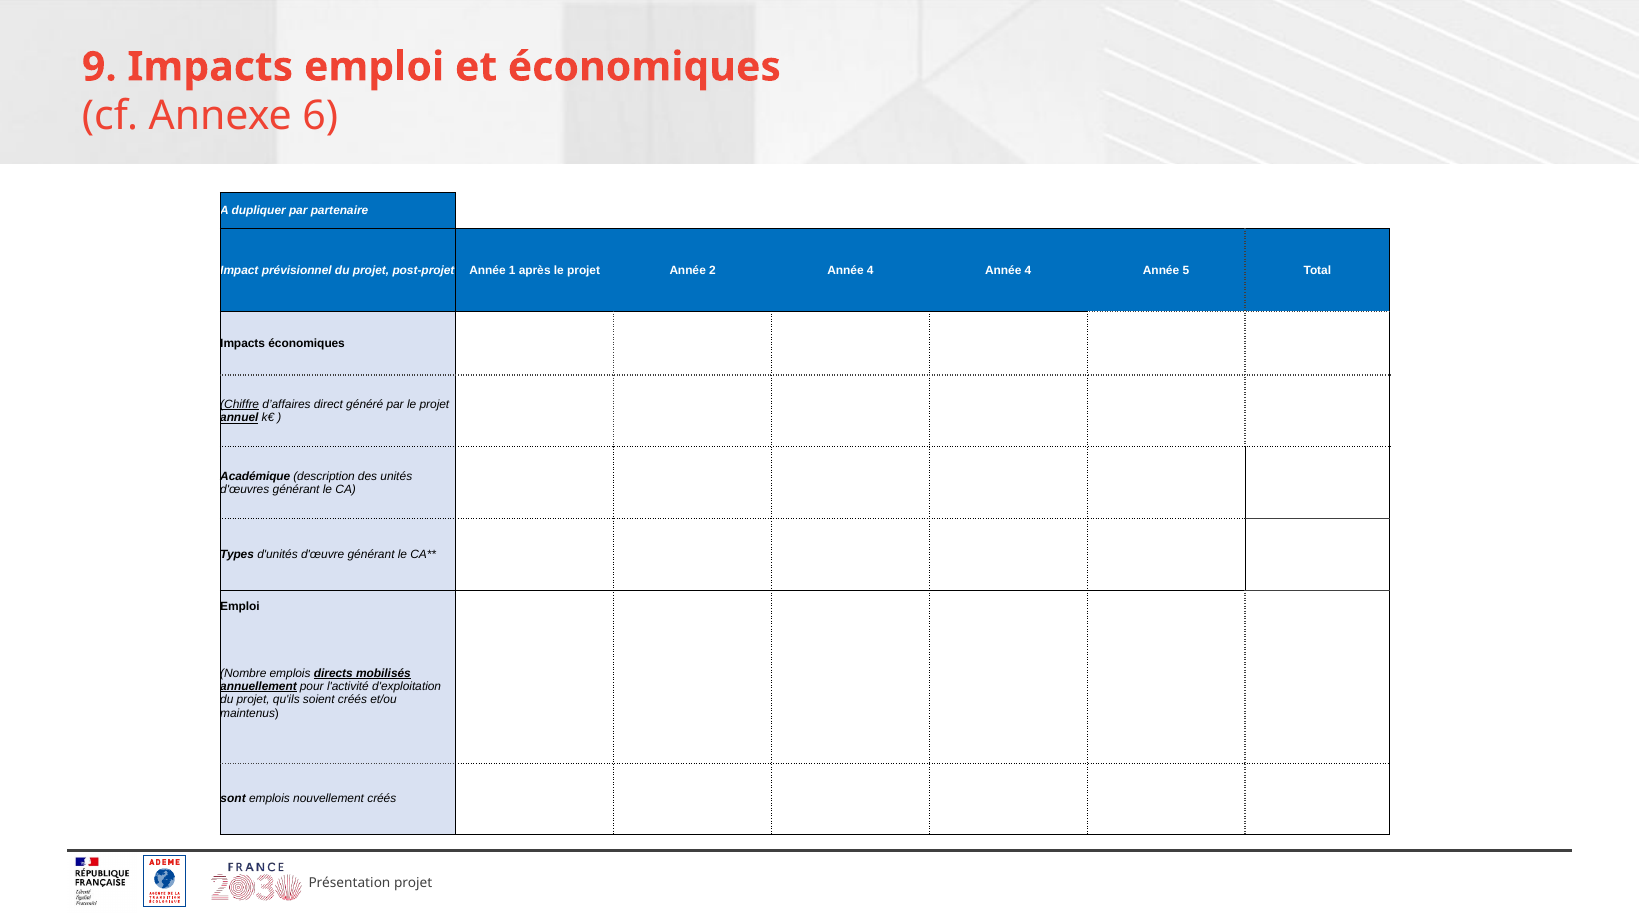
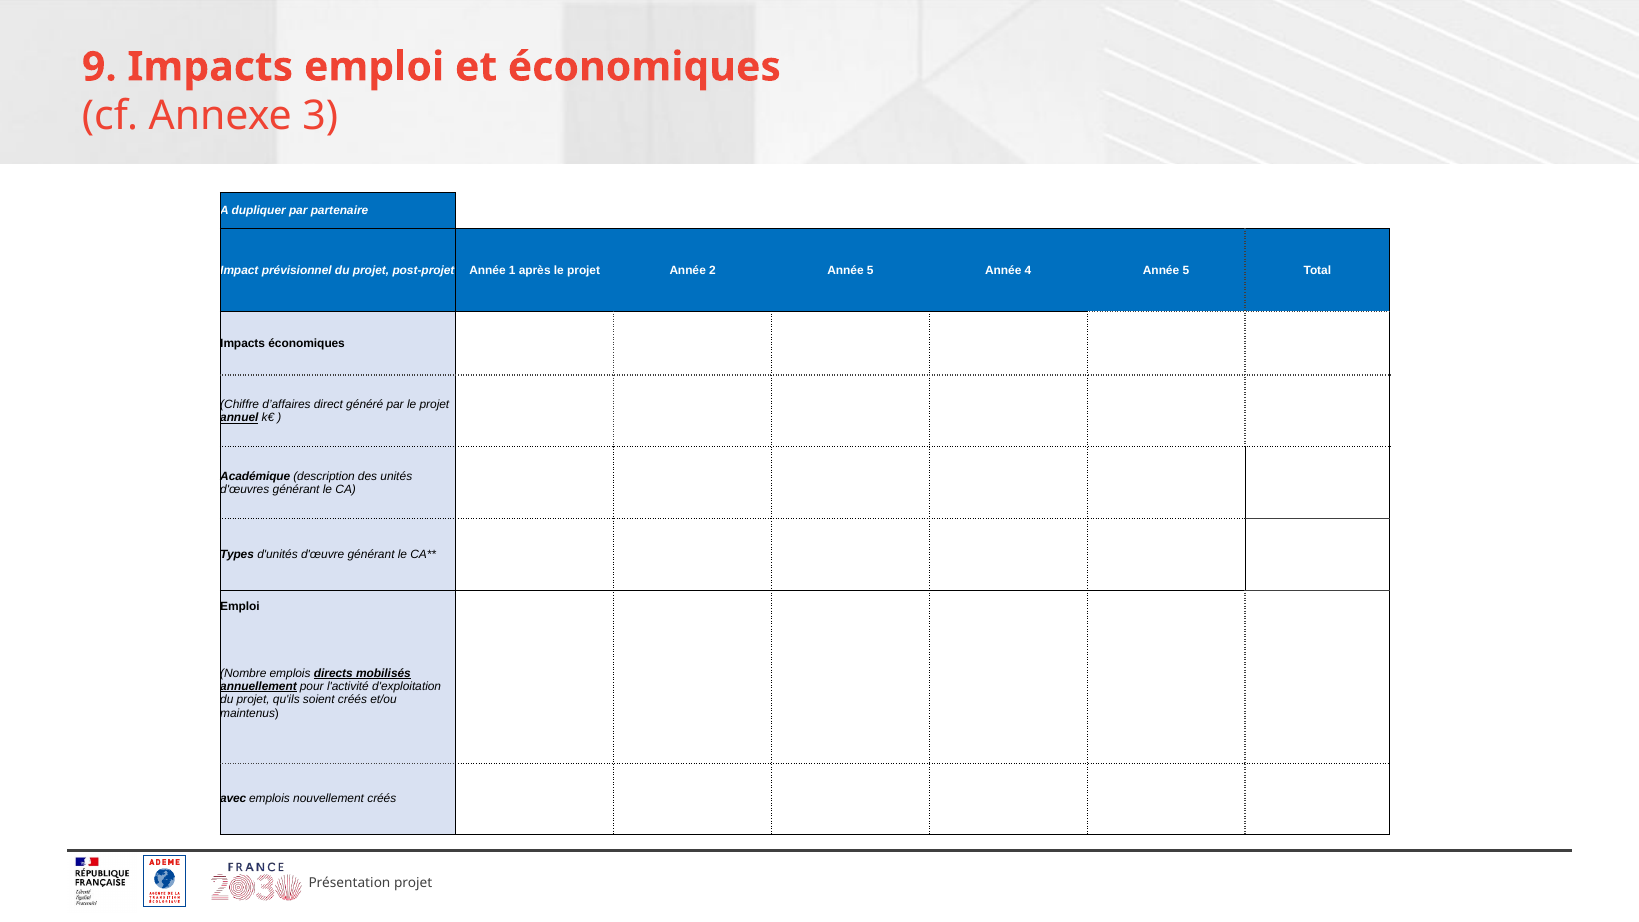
6: 6 -> 3
2 Année 4: 4 -> 5
Chiffre underline: present -> none
sont: sont -> avec
